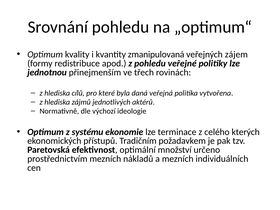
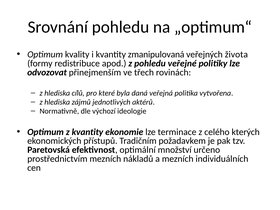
zájem: zájem -> života
jednotnou: jednotnou -> odvozovat
z systému: systému -> kvantity
